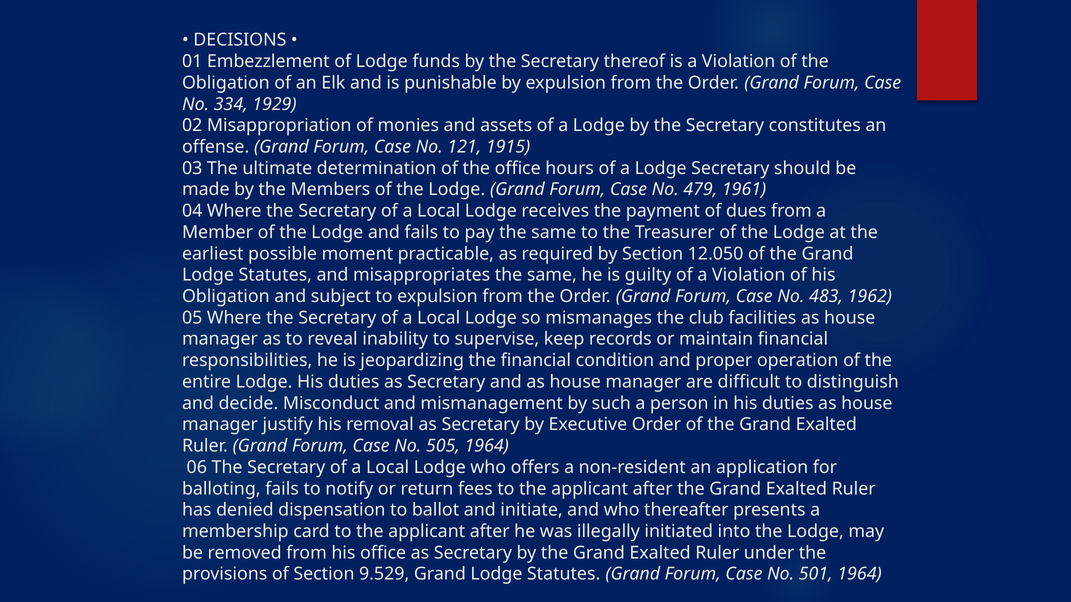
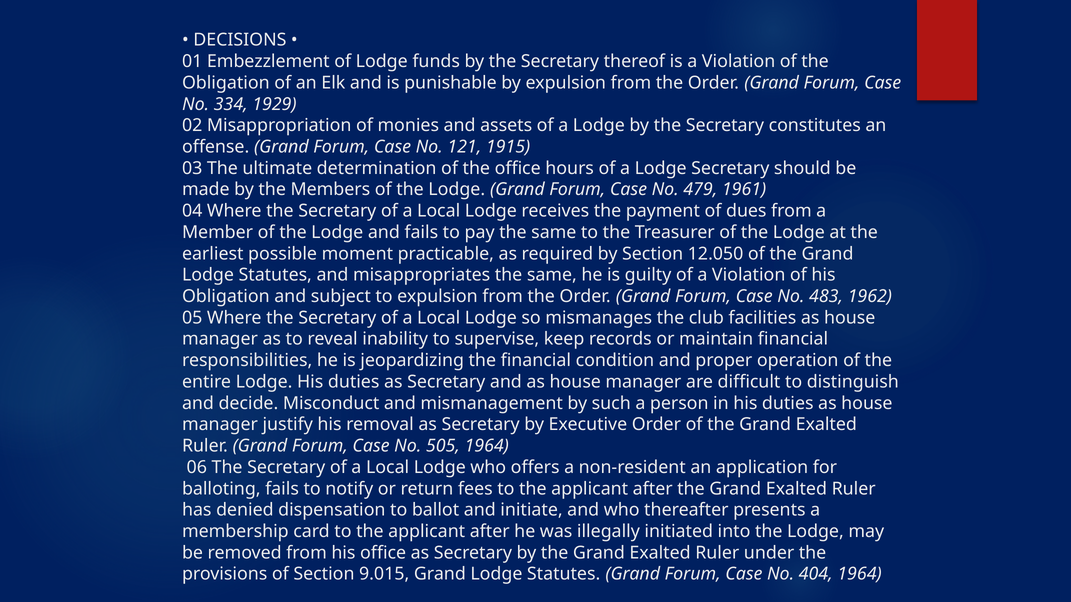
9.529: 9.529 -> 9.015
501: 501 -> 404
